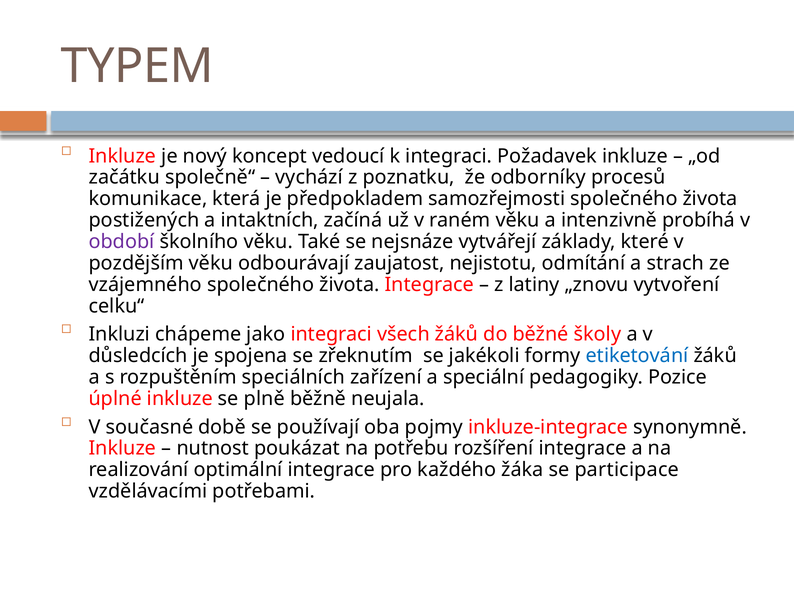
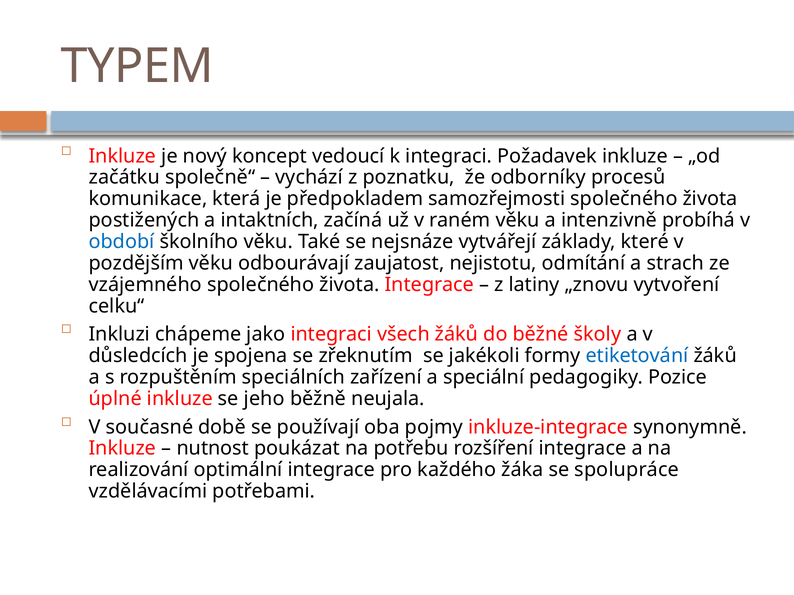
období colour: purple -> blue
plně: plně -> jeho
participace: participace -> spolupráce
